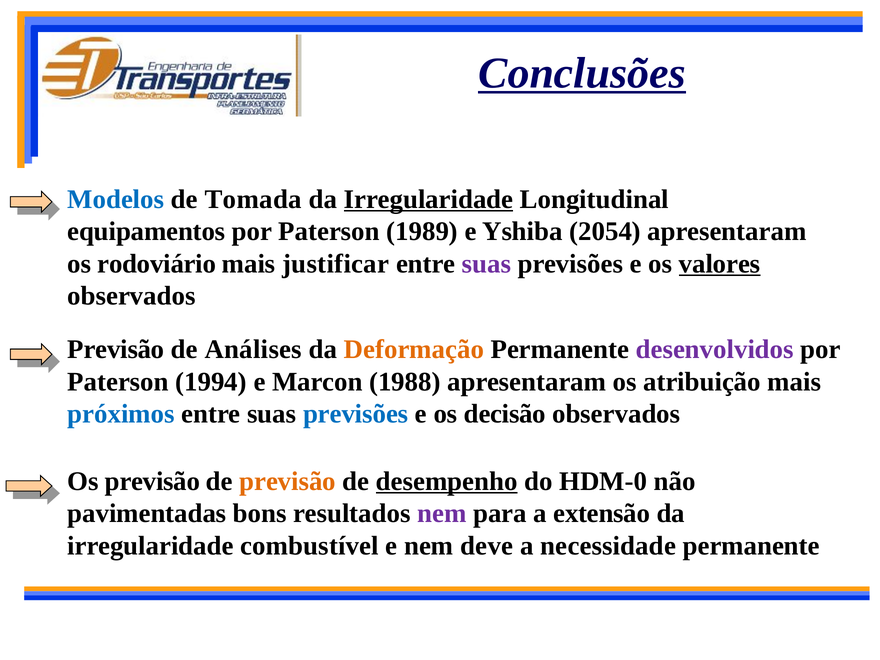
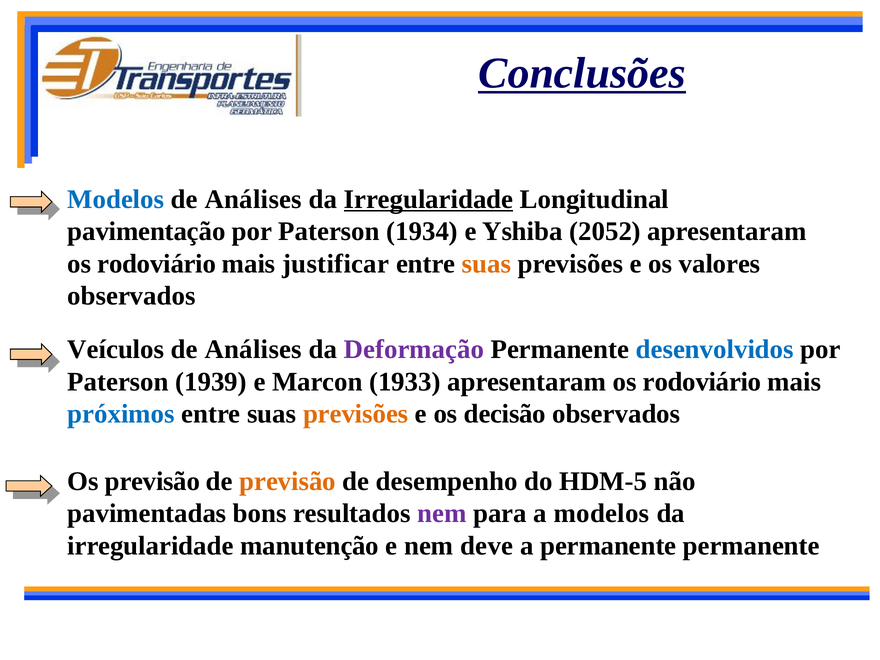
Tomada at (253, 199): Tomada -> Análises
equipamentos: equipamentos -> pavimentação
1989: 1989 -> 1934
2054: 2054 -> 2052
suas at (486, 264) colour: purple -> orange
valores underline: present -> none
Previsão at (116, 350): Previsão -> Veículos
Deformação colour: orange -> purple
desenvolvidos colour: purple -> blue
1994: 1994 -> 1939
1988: 1988 -> 1933
atribuição at (702, 382): atribuição -> rodoviário
previsões at (356, 414) colour: blue -> orange
desempenho underline: present -> none
HDM-0: HDM-0 -> HDM-5
a extensão: extensão -> modelos
combustível: combustível -> manutenção
a necessidade: necessidade -> permanente
